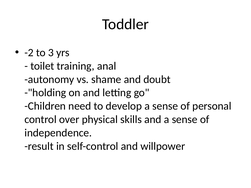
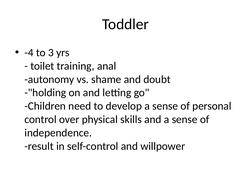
-2: -2 -> -4
